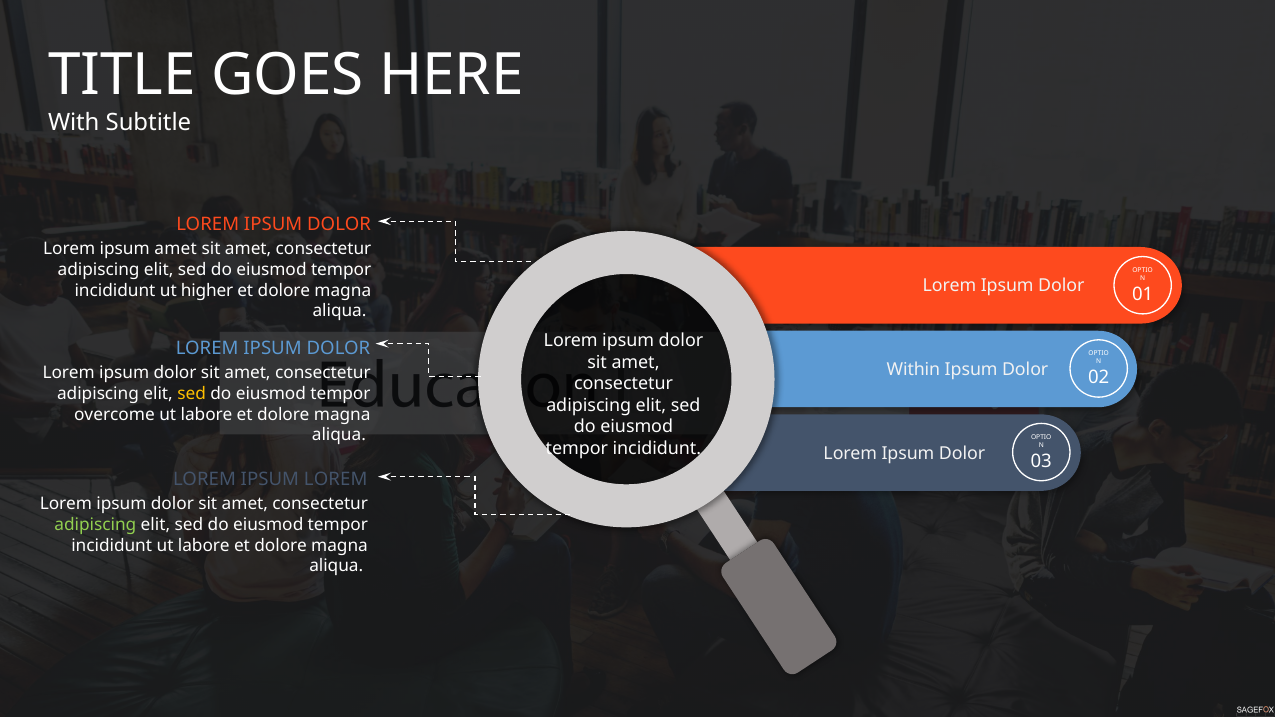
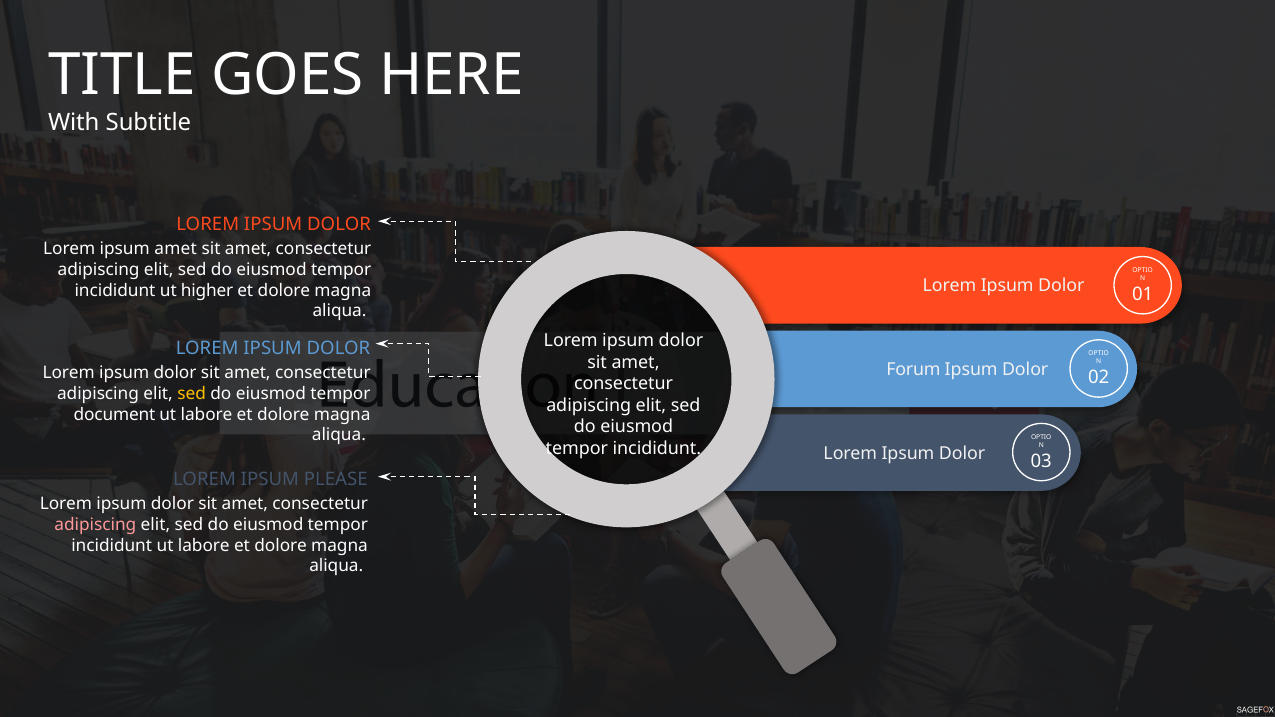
Within: Within -> Forum
overcome: overcome -> document
IPSUM LOREM: LOREM -> PLEASE
adipiscing at (95, 525) colour: light green -> pink
